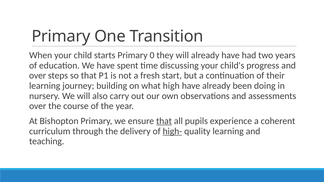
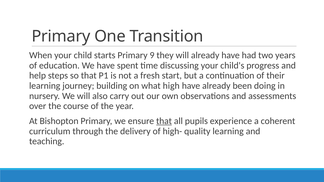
0: 0 -> 9
over at (38, 76): over -> help
high- underline: present -> none
